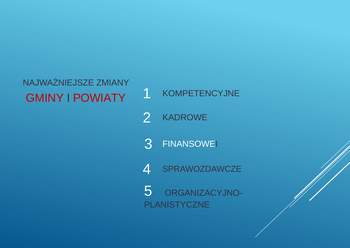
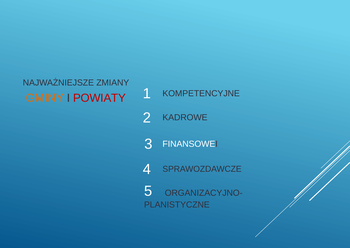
GMINY colour: red -> orange
